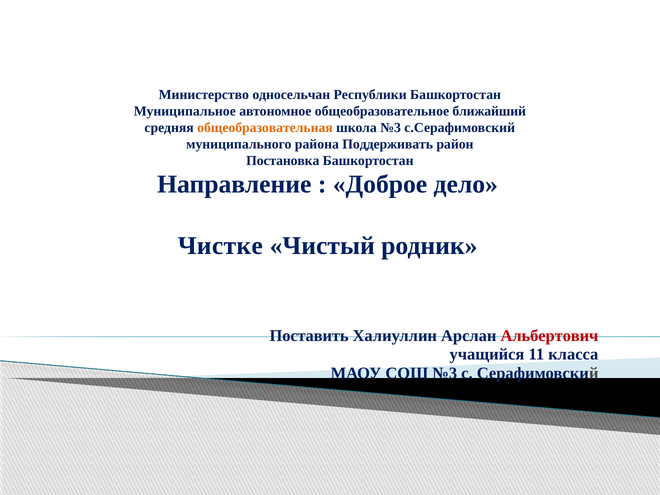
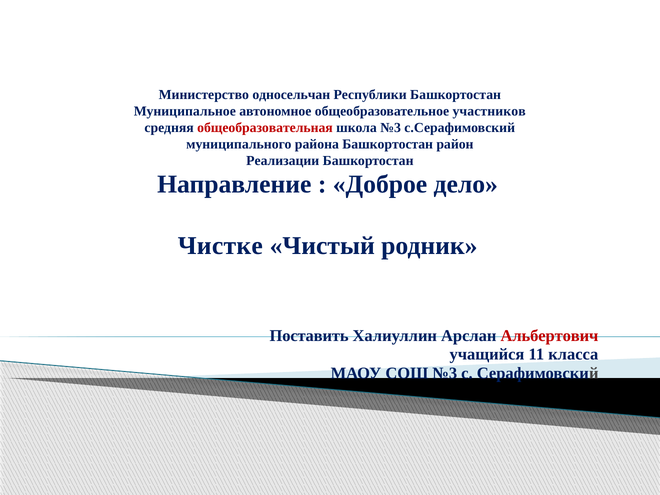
ближайший: ближайший -> участников
общеобразовательная colour: orange -> red
района Поддерживать: Поддерживать -> Башкортостан
Постановка: Постановка -> Реализации
